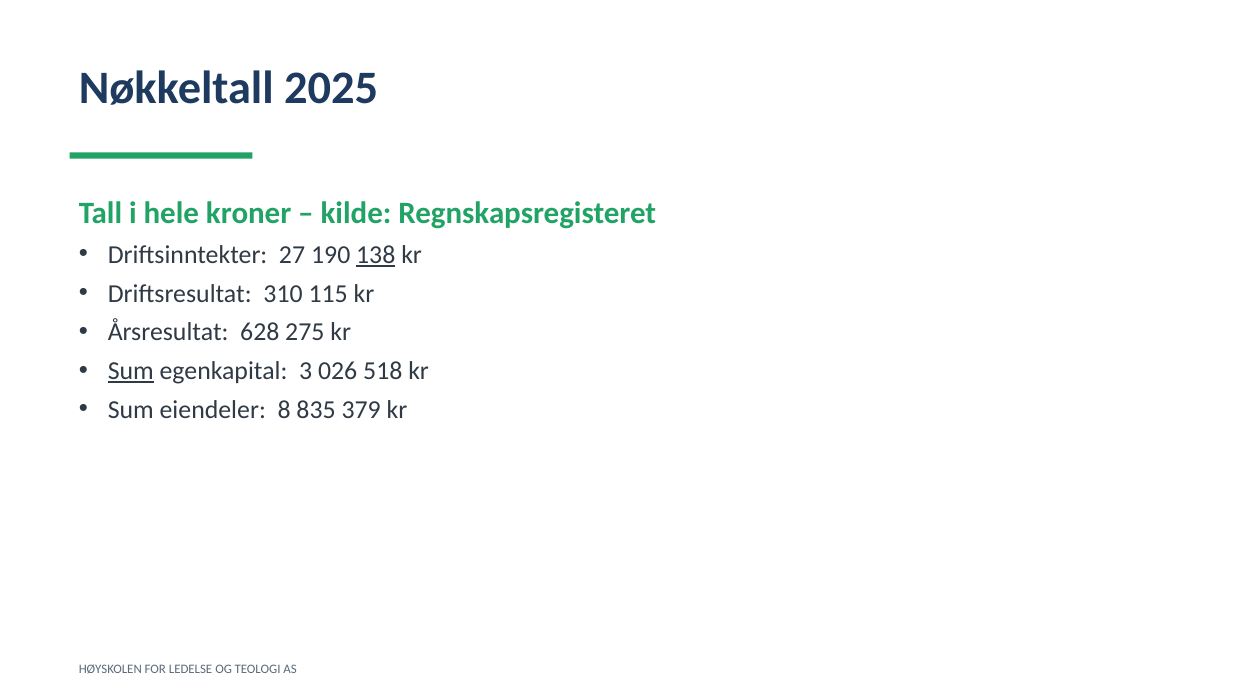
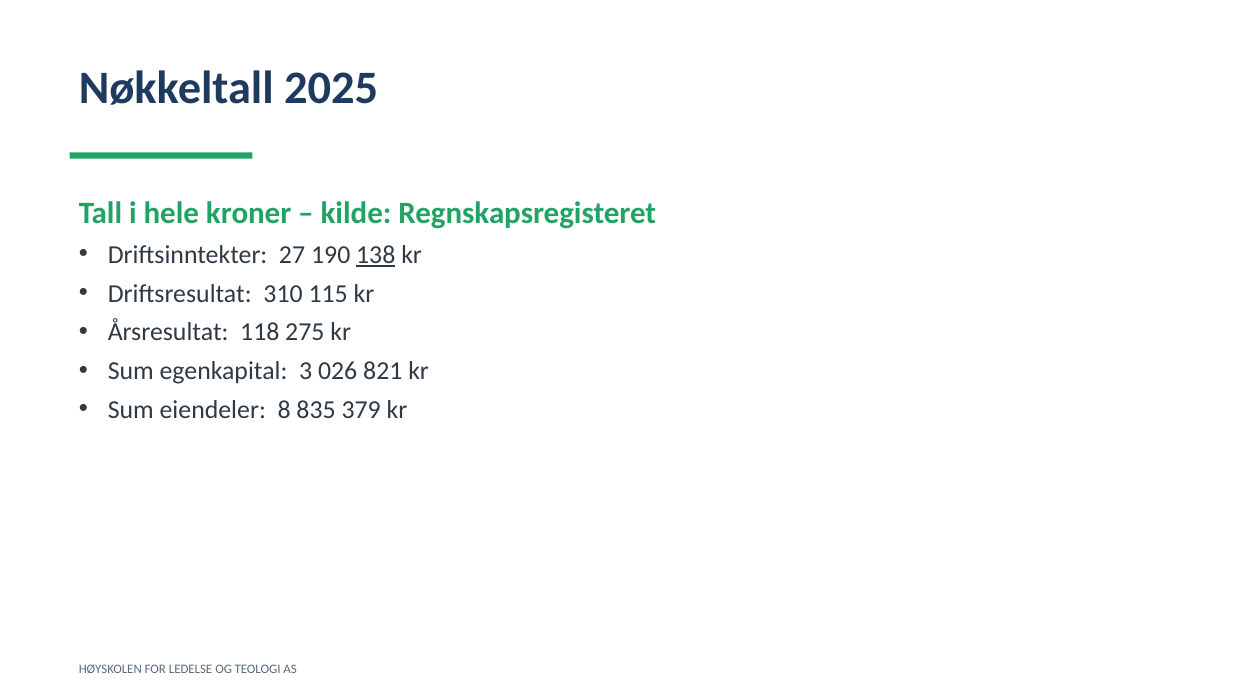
628: 628 -> 118
Sum at (131, 371) underline: present -> none
518: 518 -> 821
